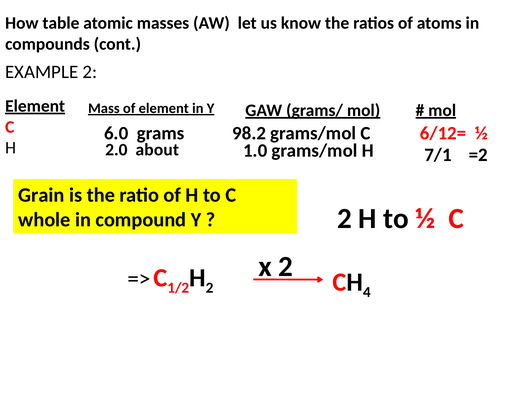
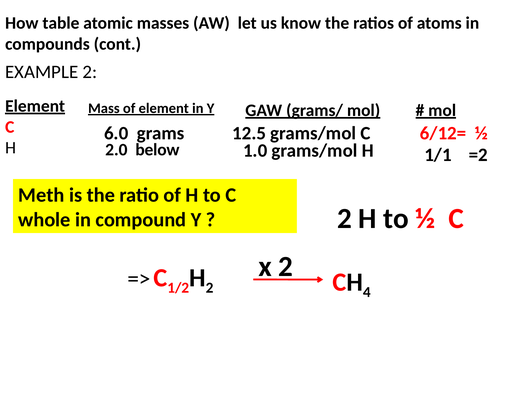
98.2: 98.2 -> 12.5
about: about -> below
7/1: 7/1 -> 1/1
Grain: Grain -> Meth
